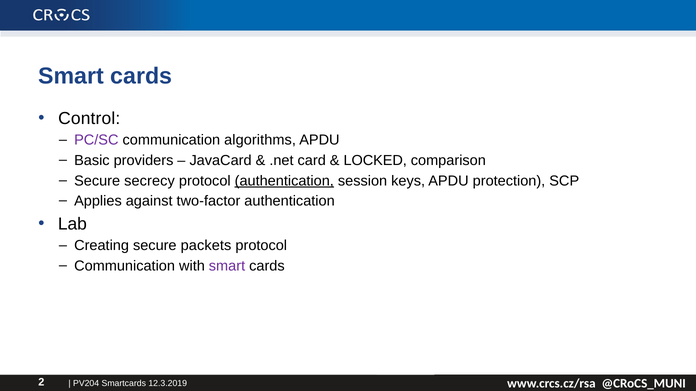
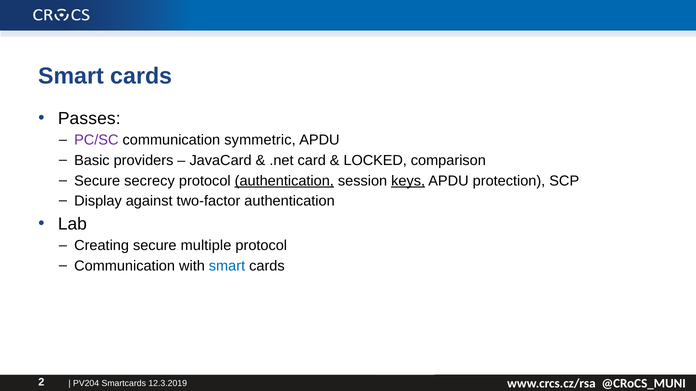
Control: Control -> Passes
algorithms: algorithms -> symmetric
keys underline: none -> present
Applies: Applies -> Display
packets: packets -> multiple
smart at (227, 266) colour: purple -> blue
